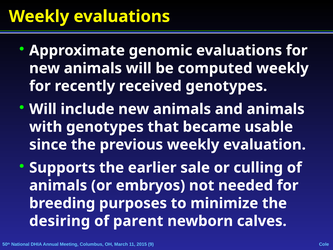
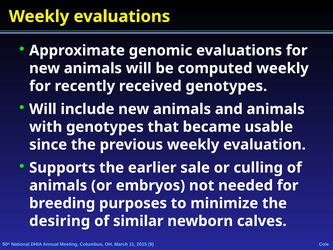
parent: parent -> similar
